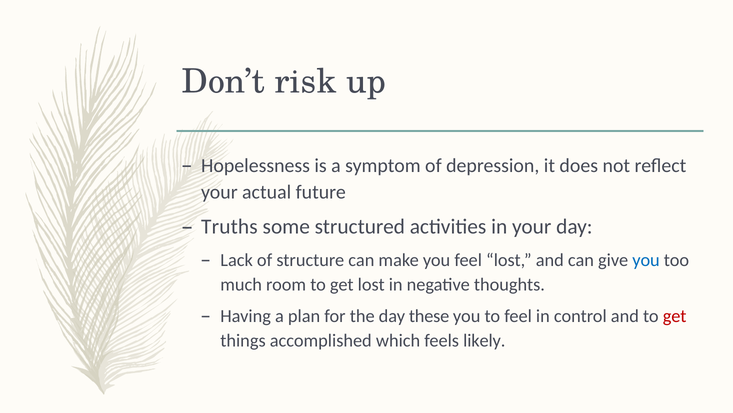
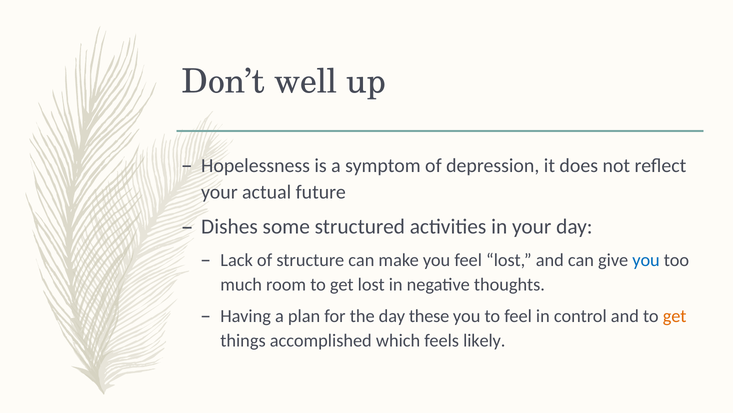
risk: risk -> well
Truths: Truths -> Dishes
get at (675, 316) colour: red -> orange
